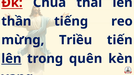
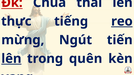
thần: thần -> thực
reo underline: none -> present
Triều: Triều -> Ngút
